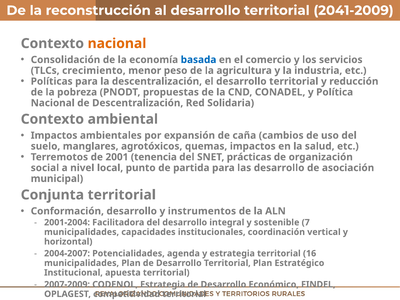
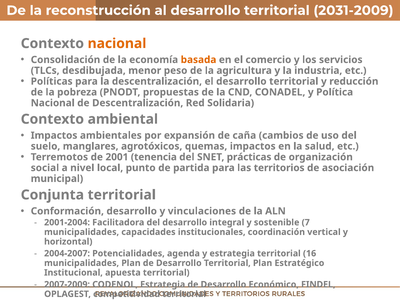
2041-2009: 2041-2009 -> 2031-2009
basada colour: blue -> orange
crecimiento: crecimiento -> desdibujada
las desarrollo: desarrollo -> territorios
instrumentos: instrumentos -> vinculaciones
